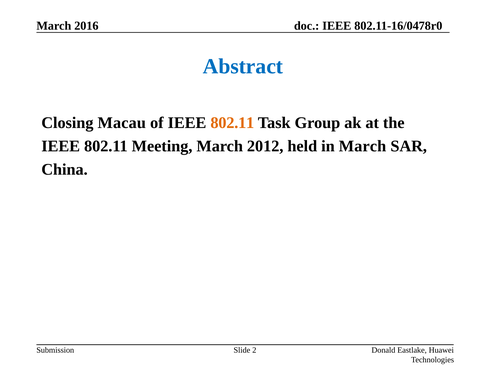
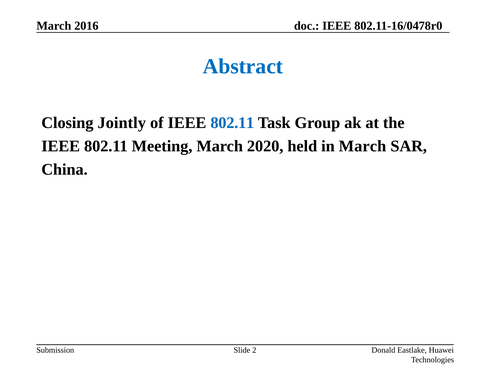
Macau: Macau -> Jointly
802.11 at (232, 122) colour: orange -> blue
2012: 2012 -> 2020
